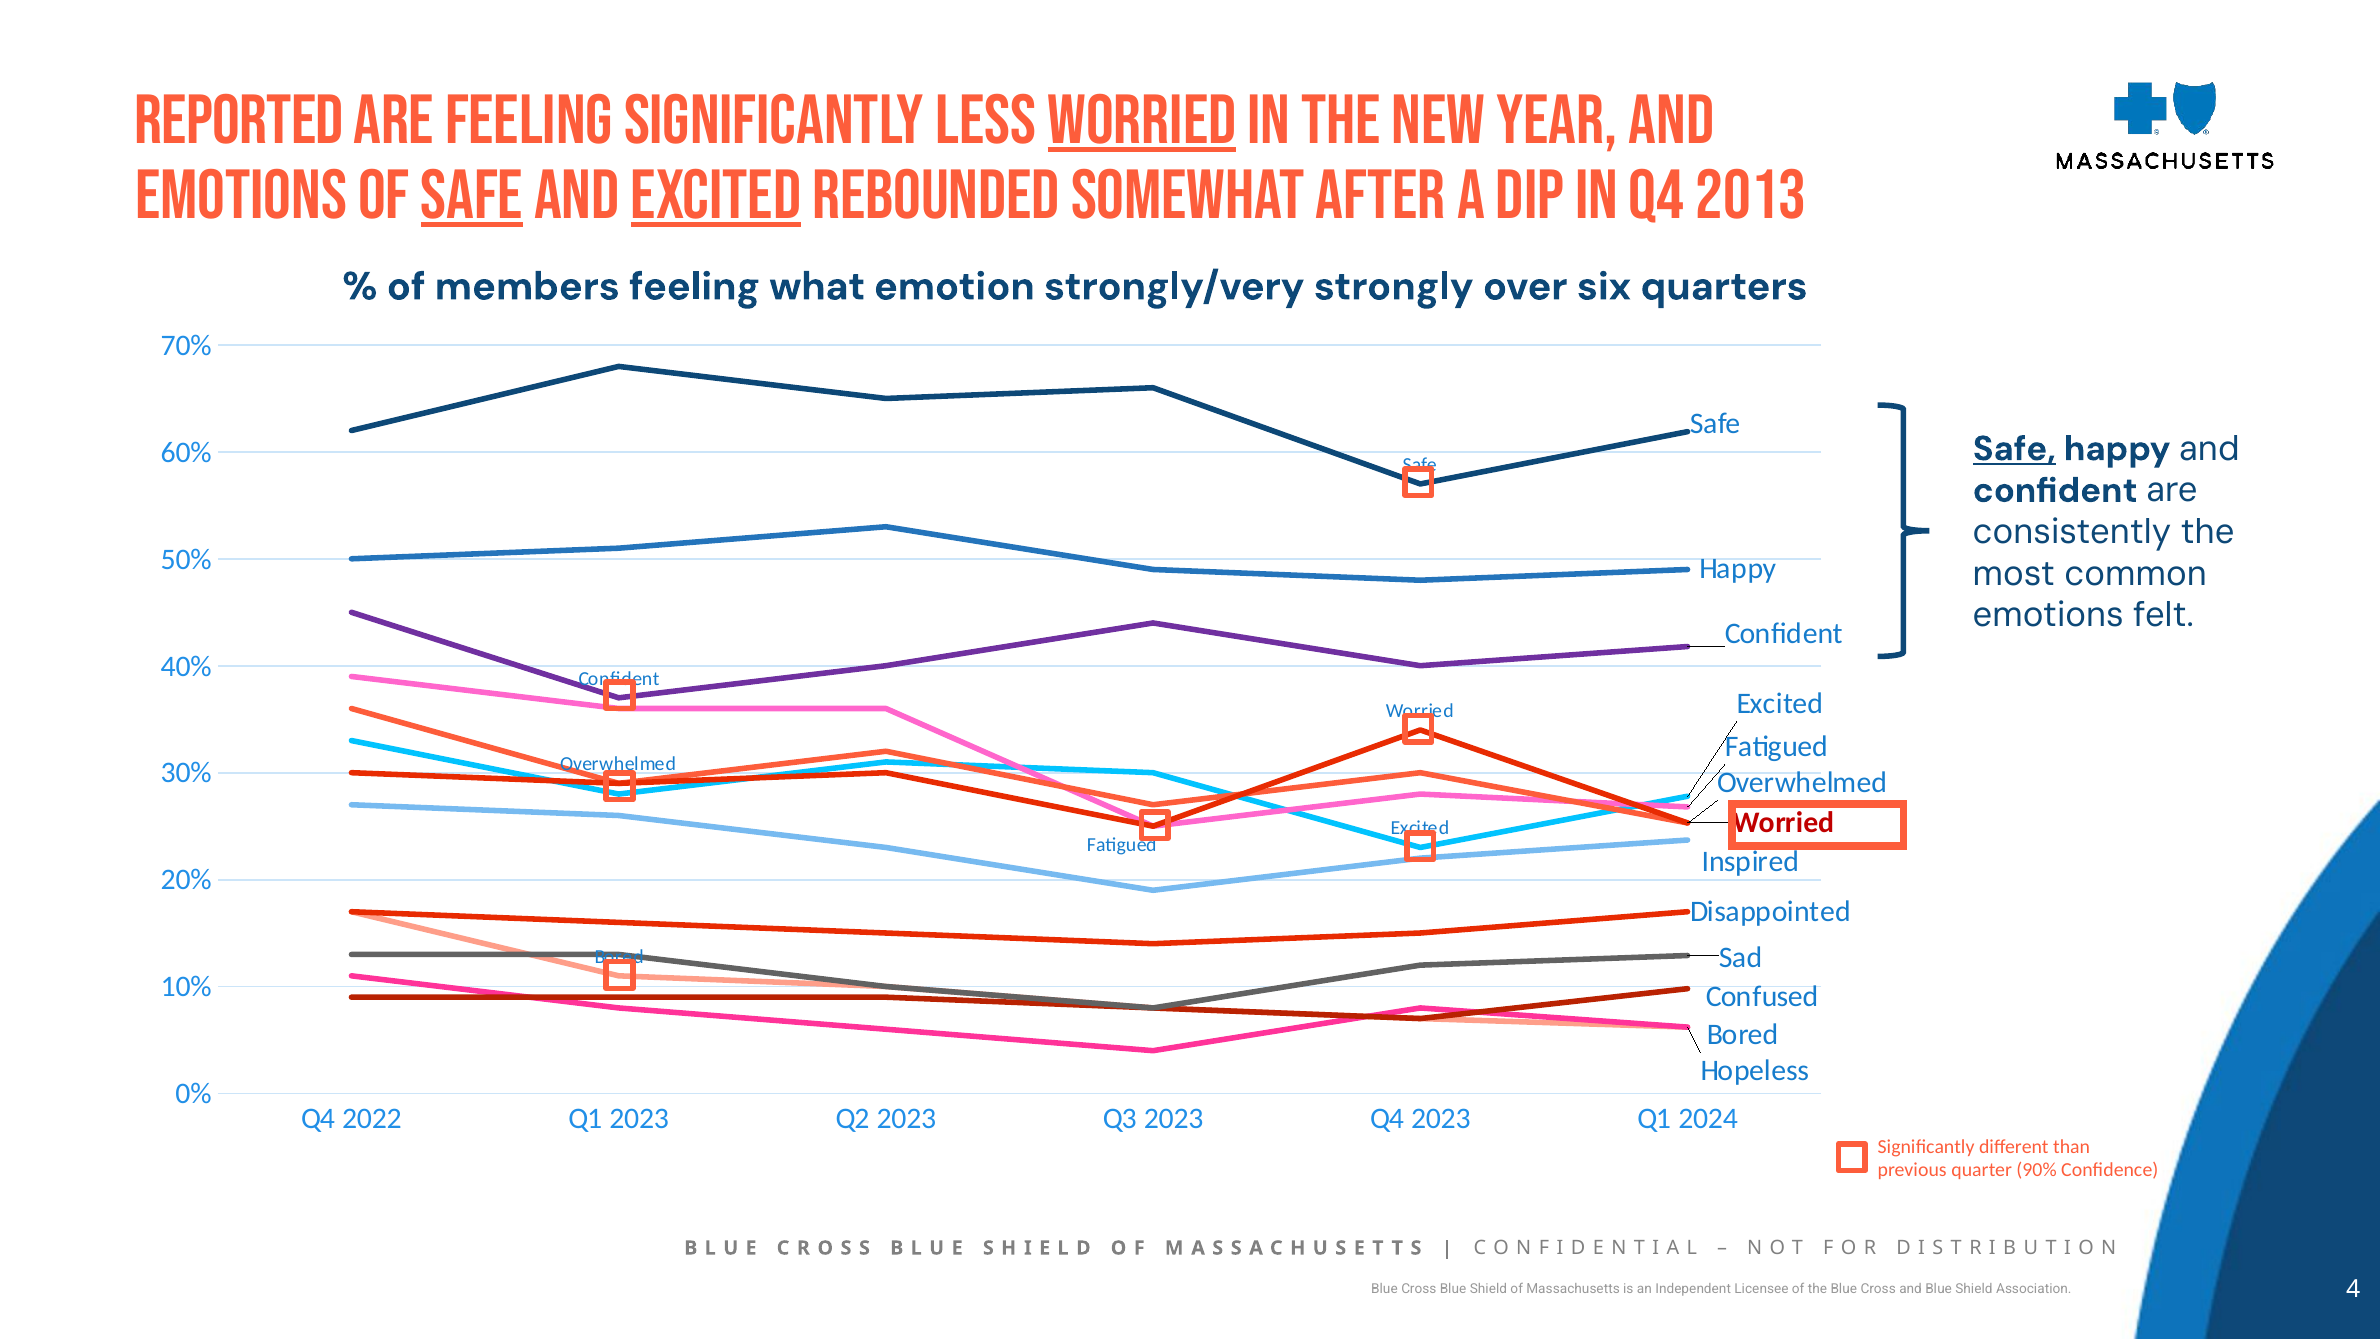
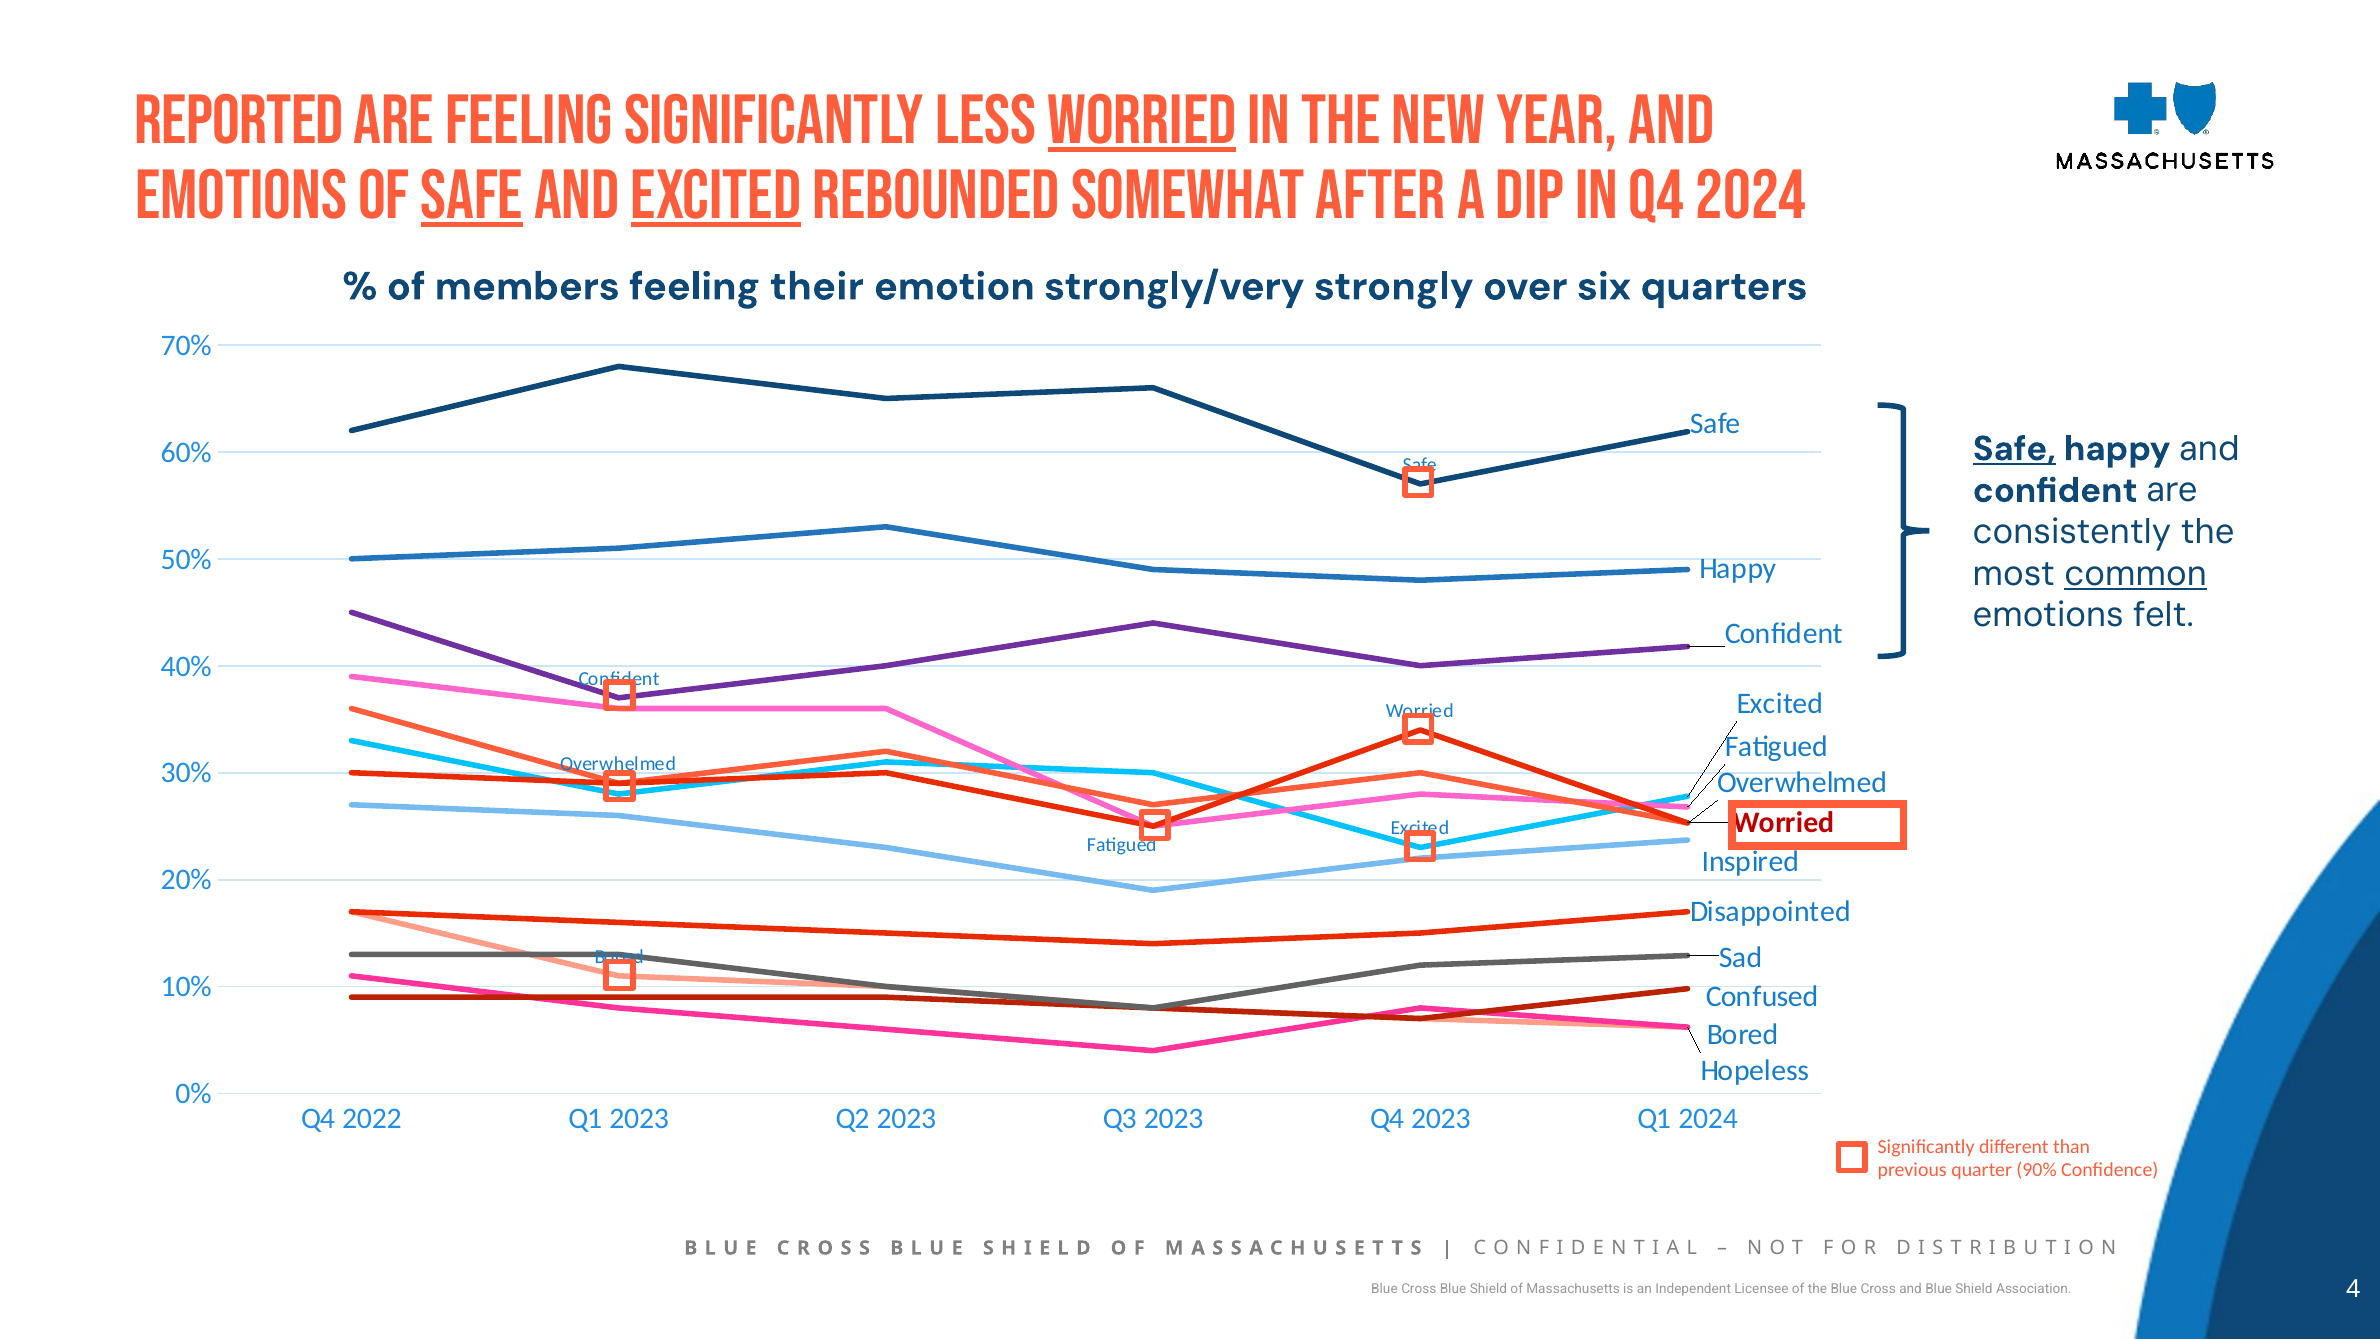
Q4 2013: 2013 -> 2024
what: what -> their
common underline: none -> present
